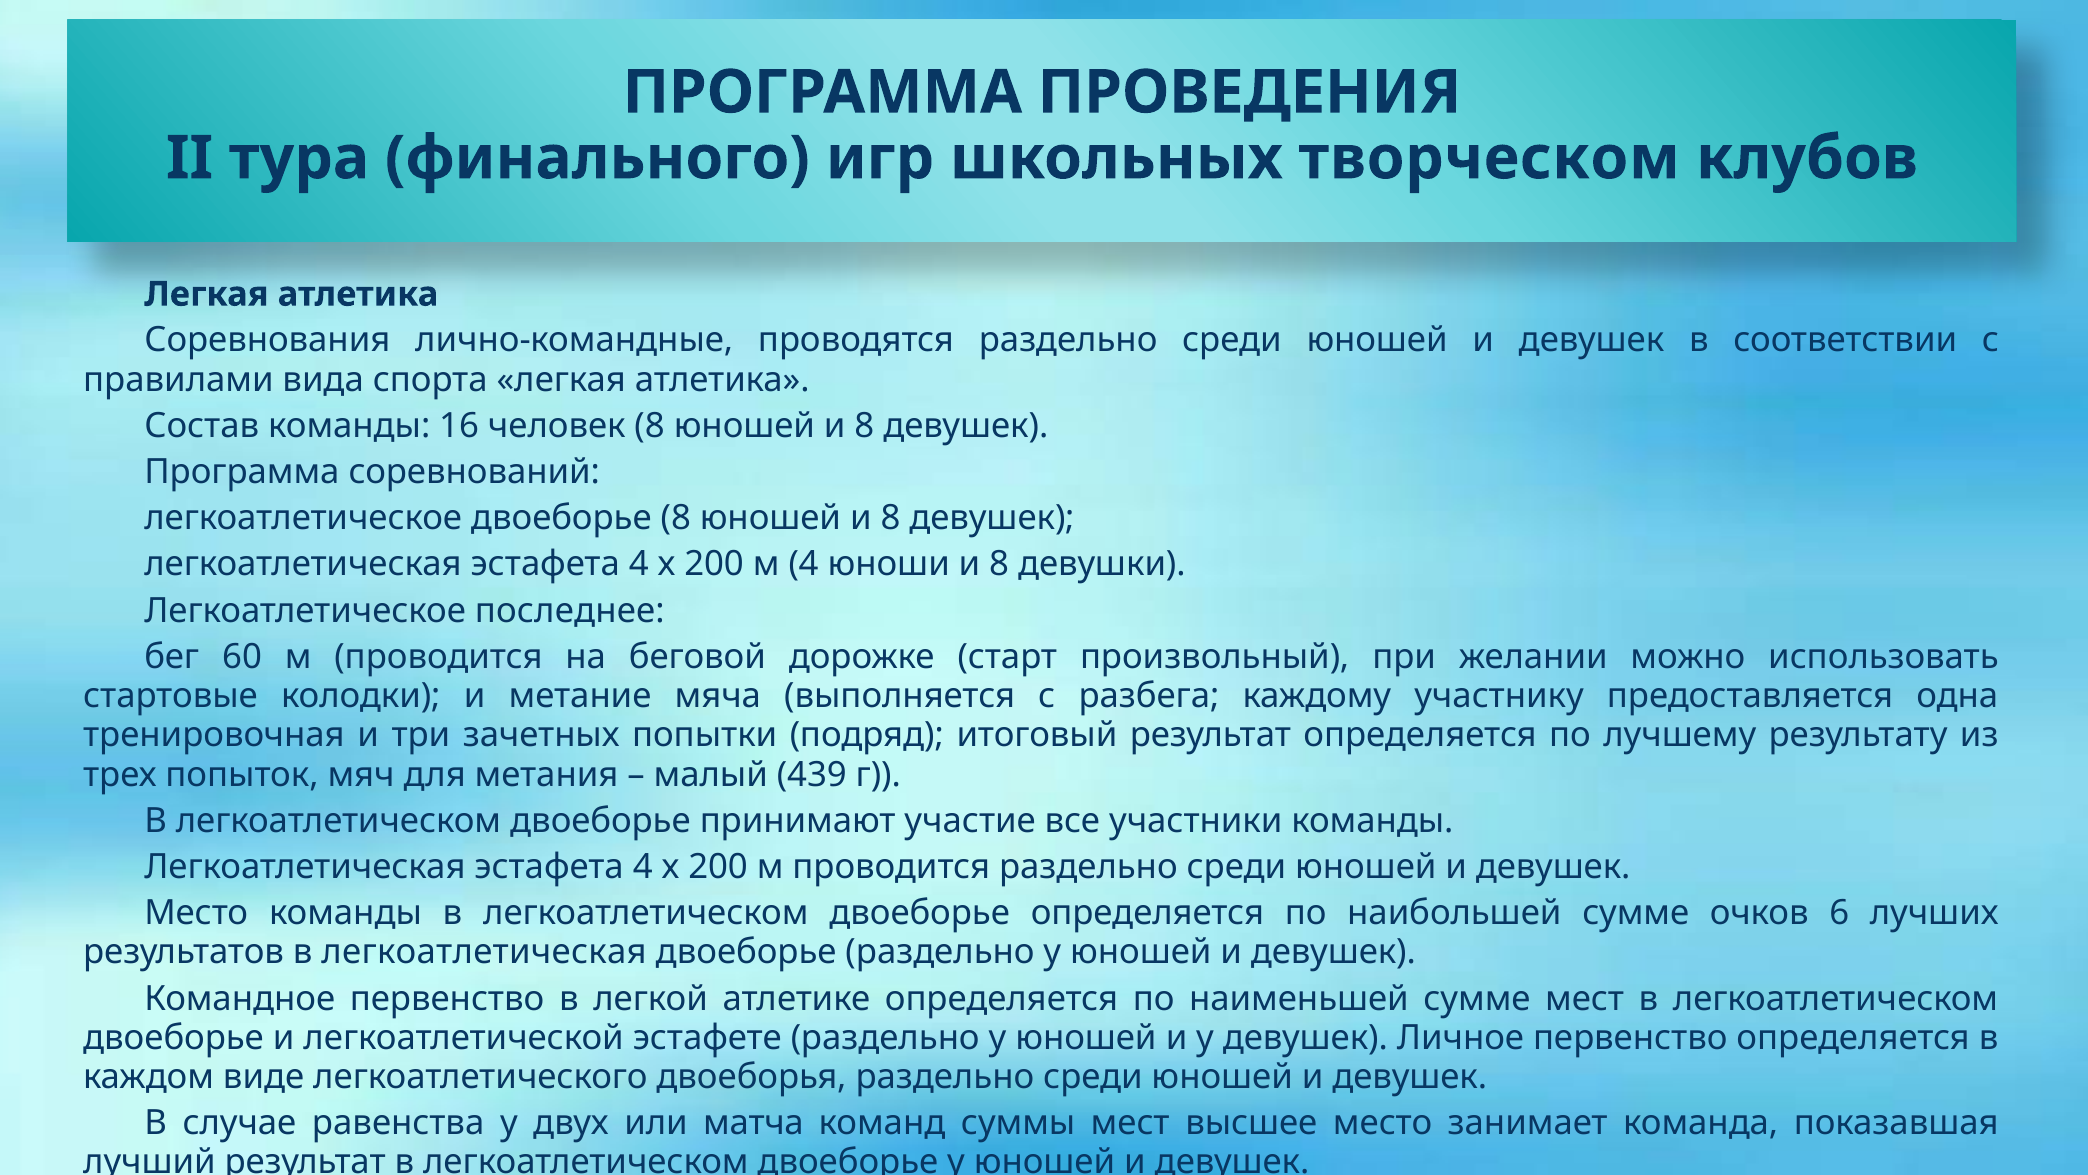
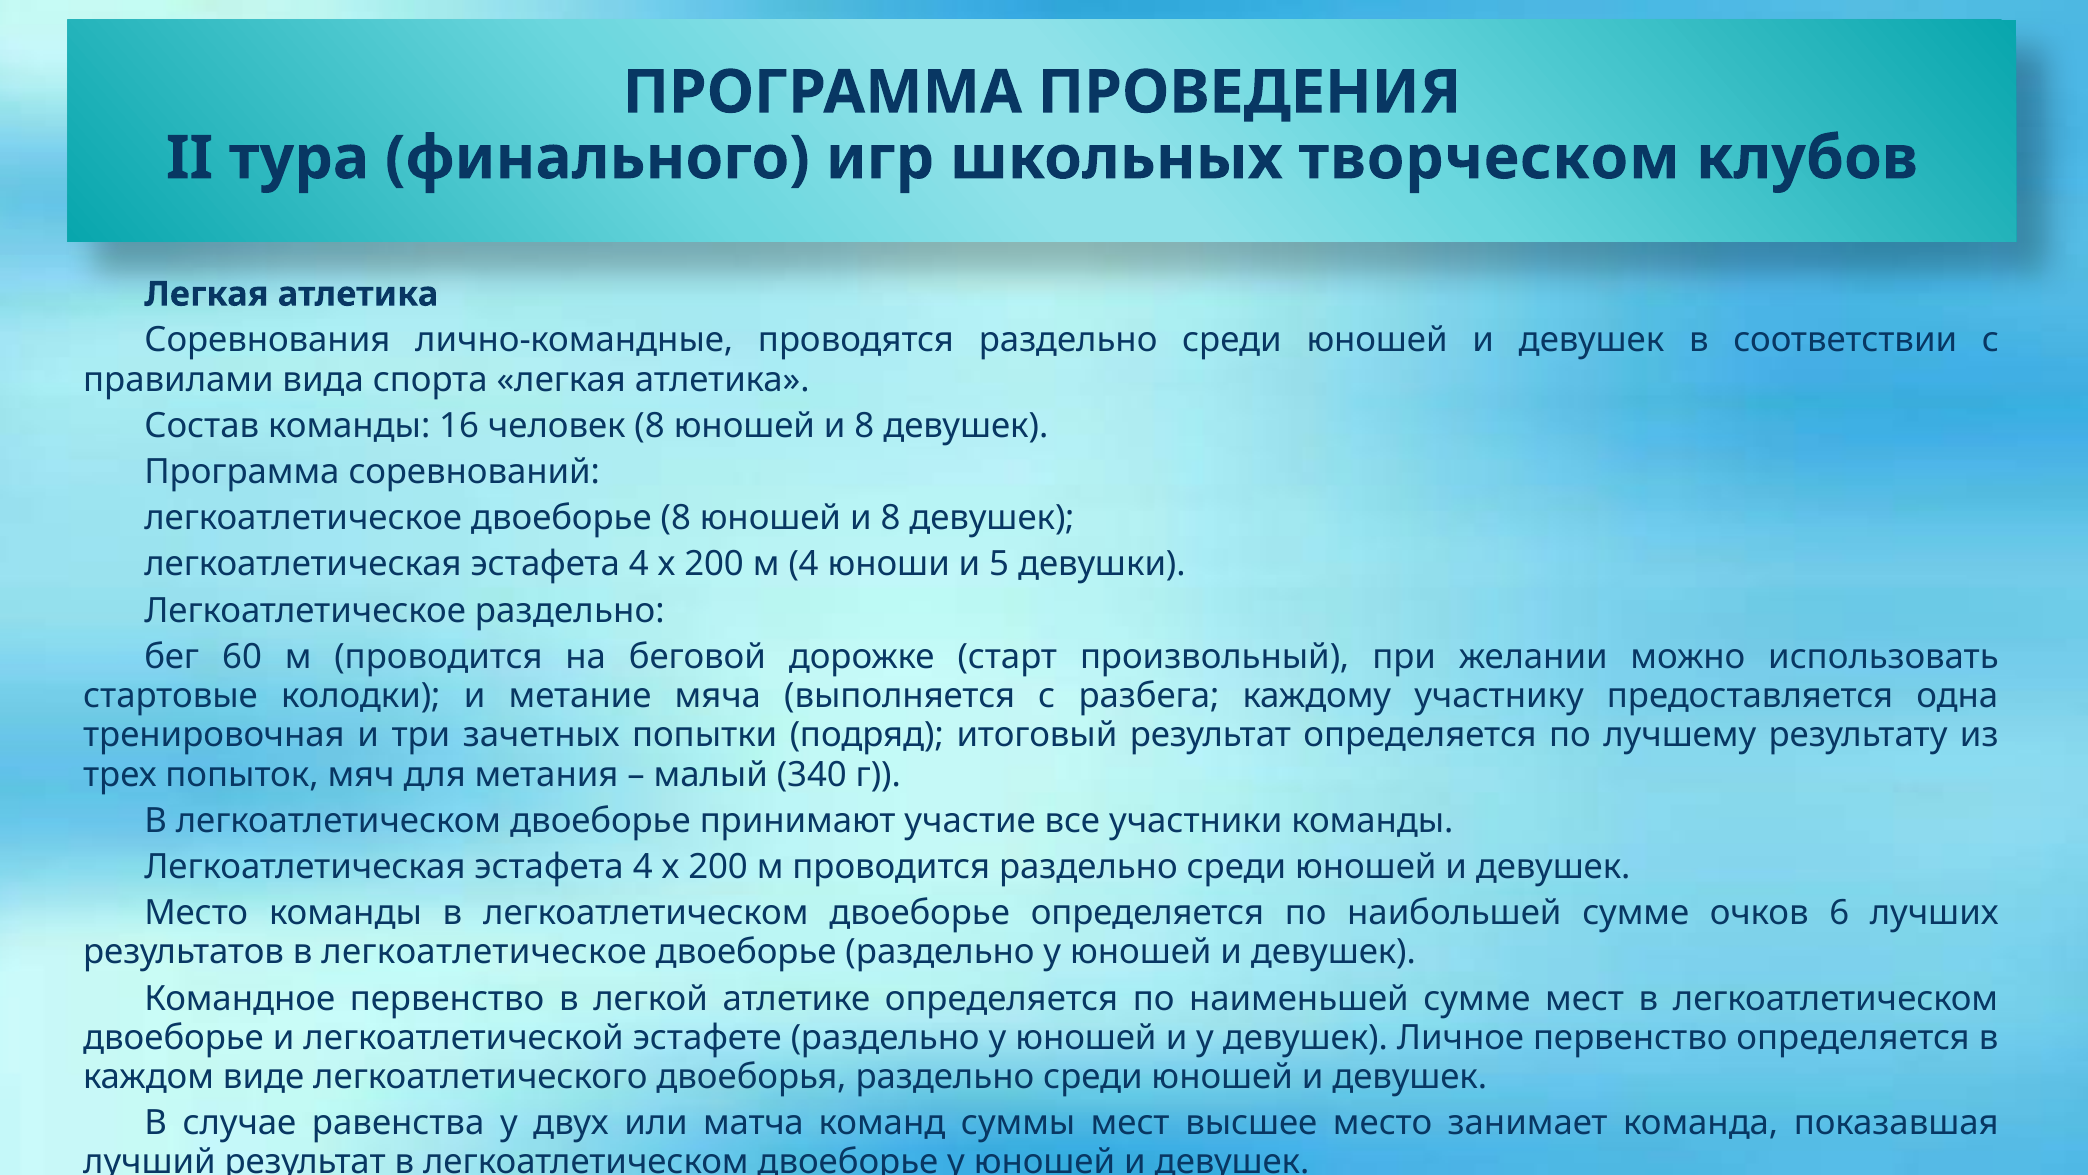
юноши и 8: 8 -> 5
Легкоатлетическое последнее: последнее -> раздельно
439: 439 -> 340
в легкоатлетическая: легкоатлетическая -> легкоатлетическое
